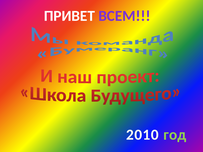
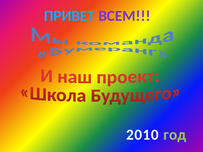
ПРИВЕТ colour: white -> light blue
